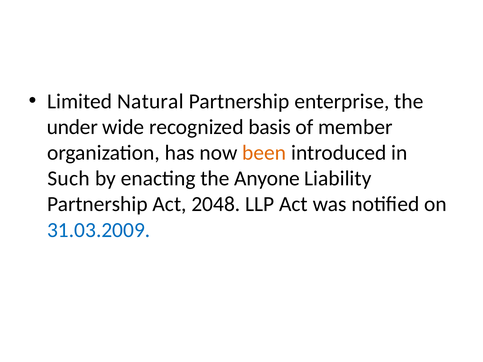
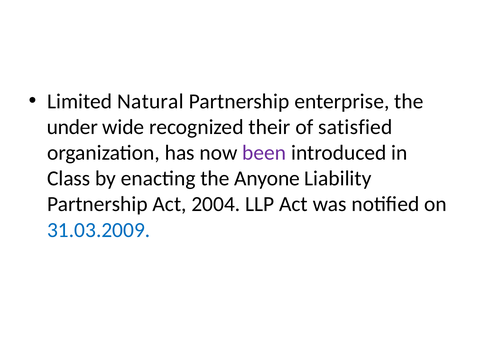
basis: basis -> their
member: member -> satisfied
been colour: orange -> purple
Such: Such -> Class
2048: 2048 -> 2004
